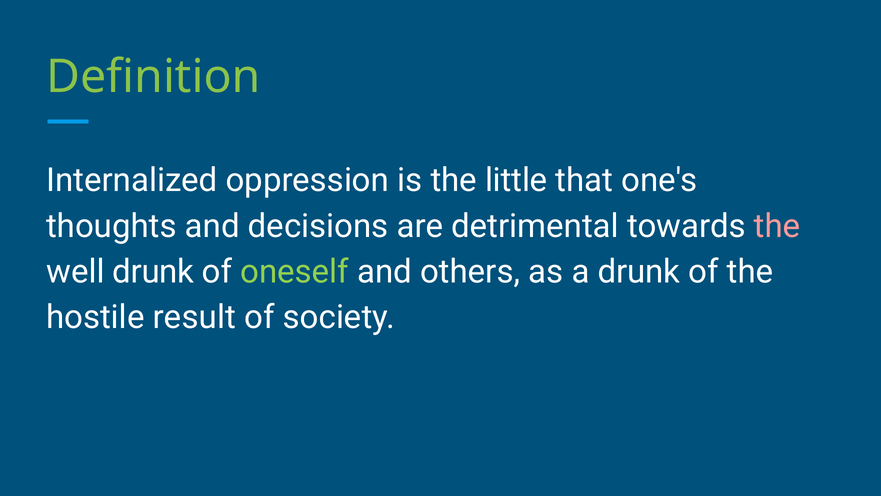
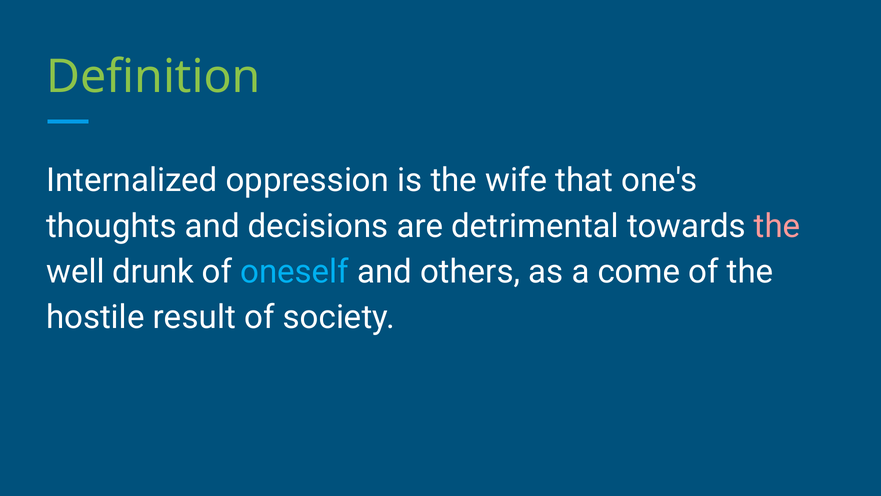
little: little -> wife
oneself colour: light green -> light blue
a drunk: drunk -> come
